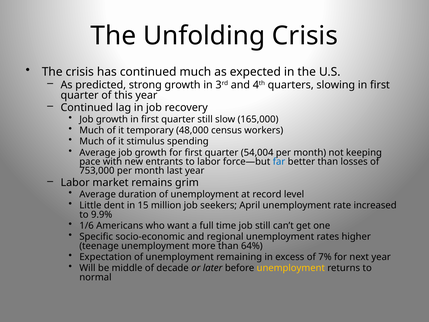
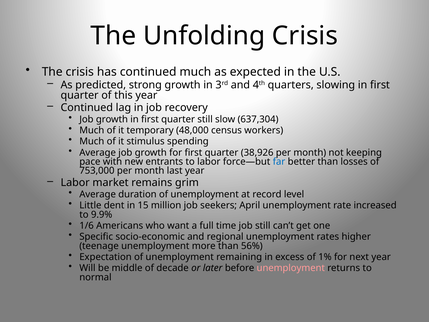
165,000: 165,000 -> 637,304
54,004: 54,004 -> 38,926
64%: 64% -> 56%
7%: 7% -> 1%
unemployment at (291, 268) colour: yellow -> pink
